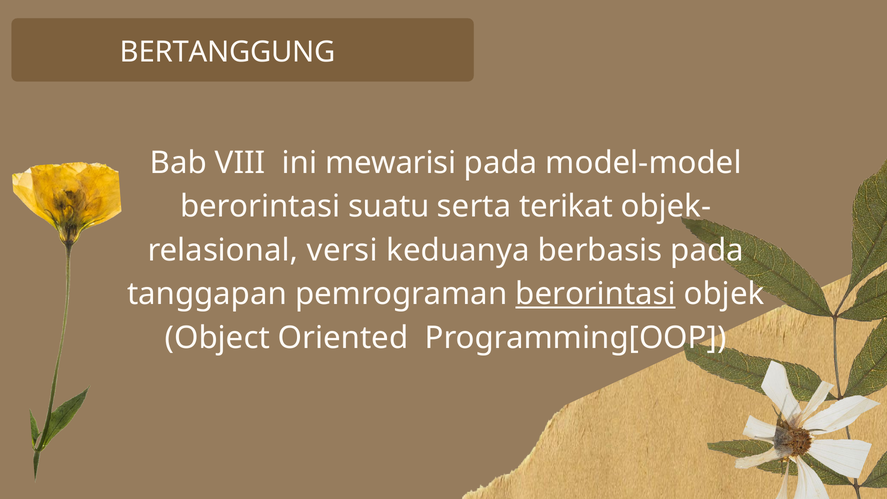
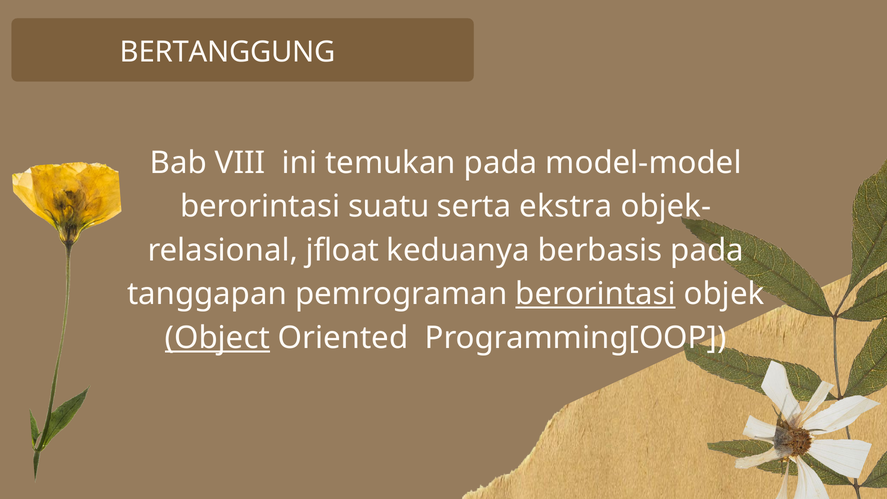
mewarisi: mewarisi -> temukan
terikat: terikat -> ekstra
versi: versi -> jfloat
Object underline: none -> present
